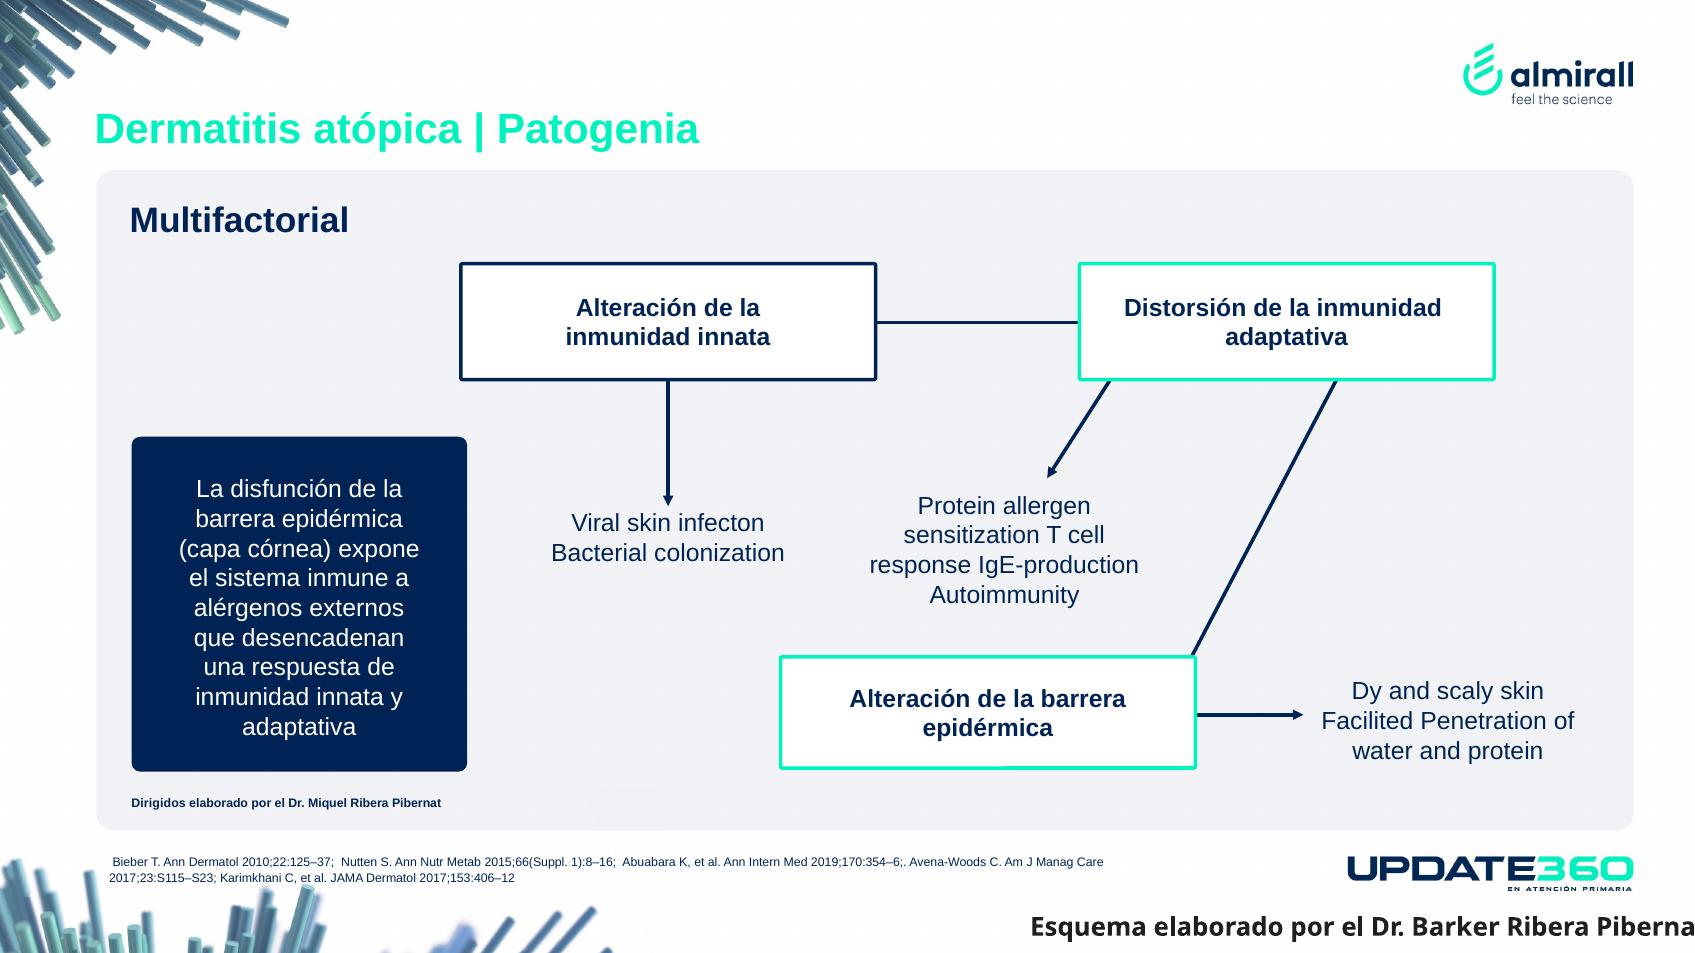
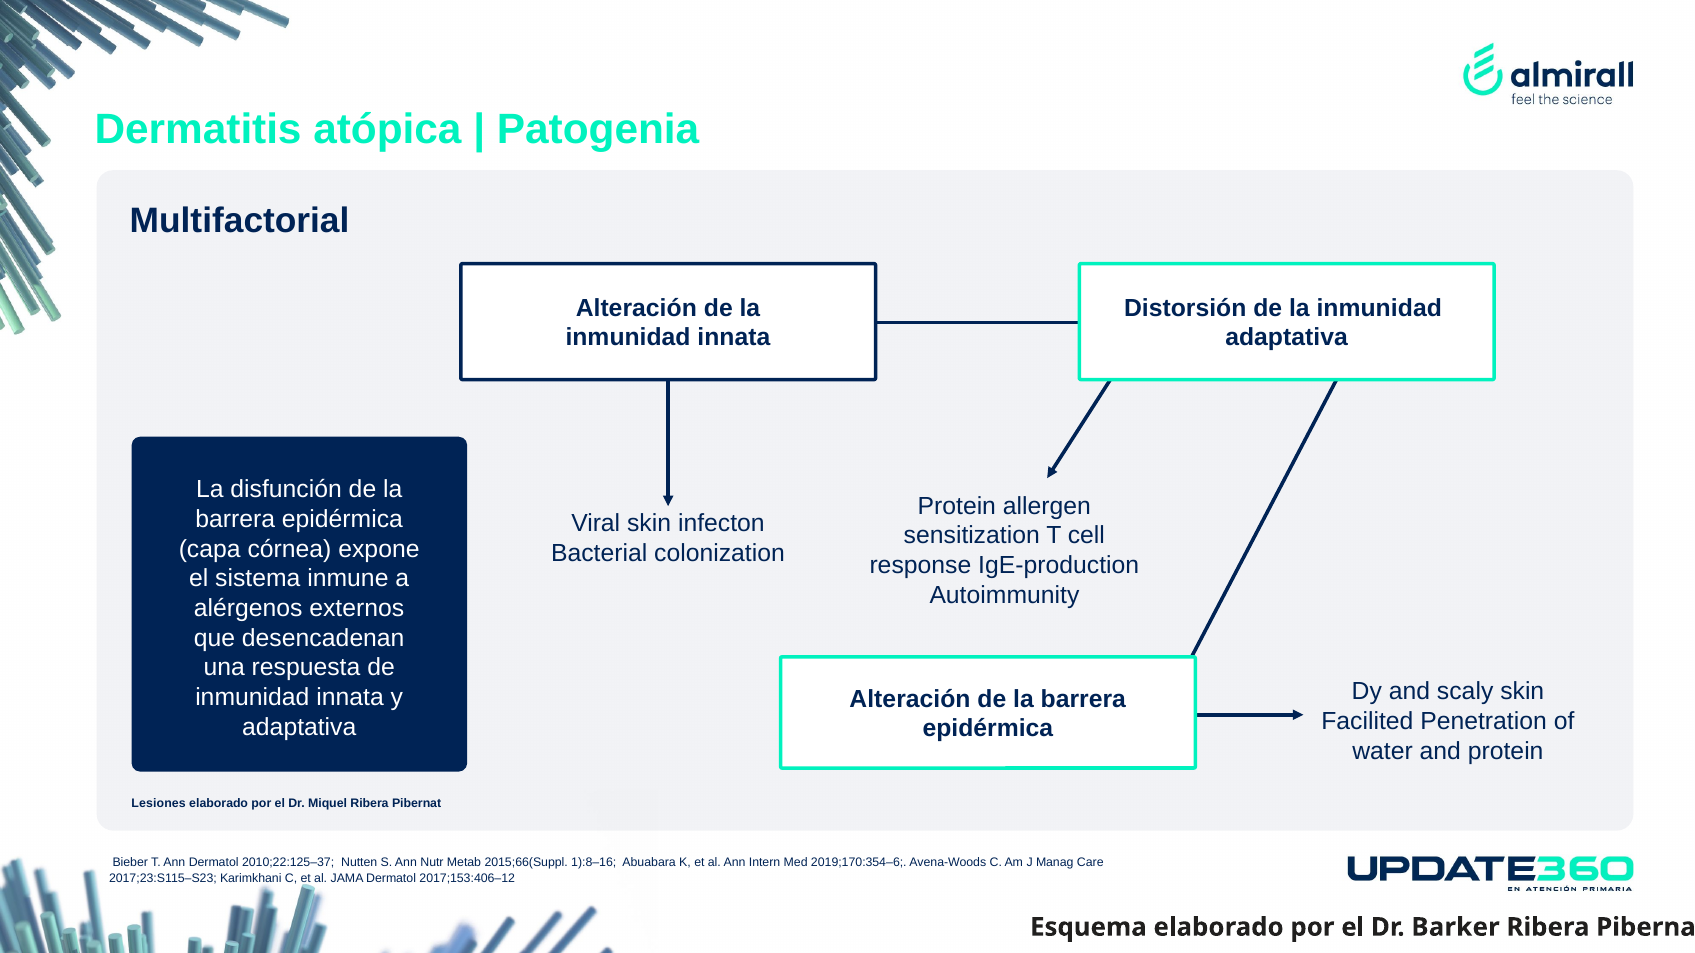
Dirigidos: Dirigidos -> Lesiones
